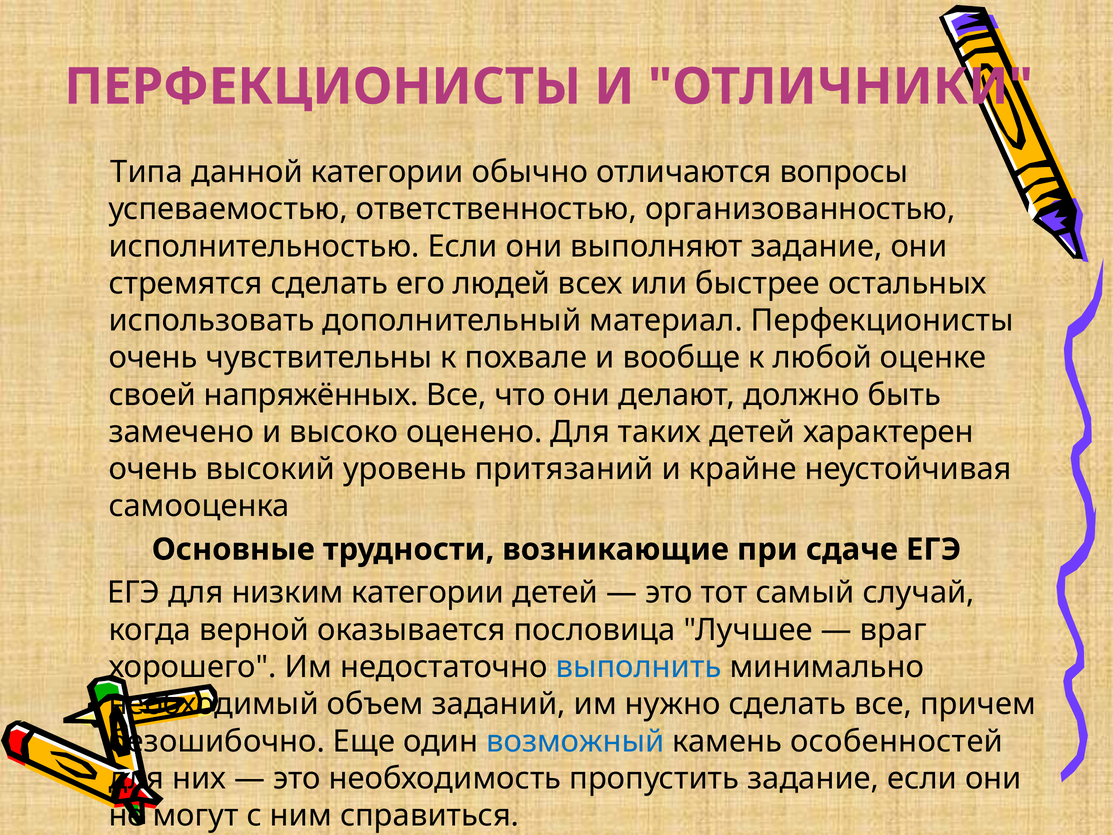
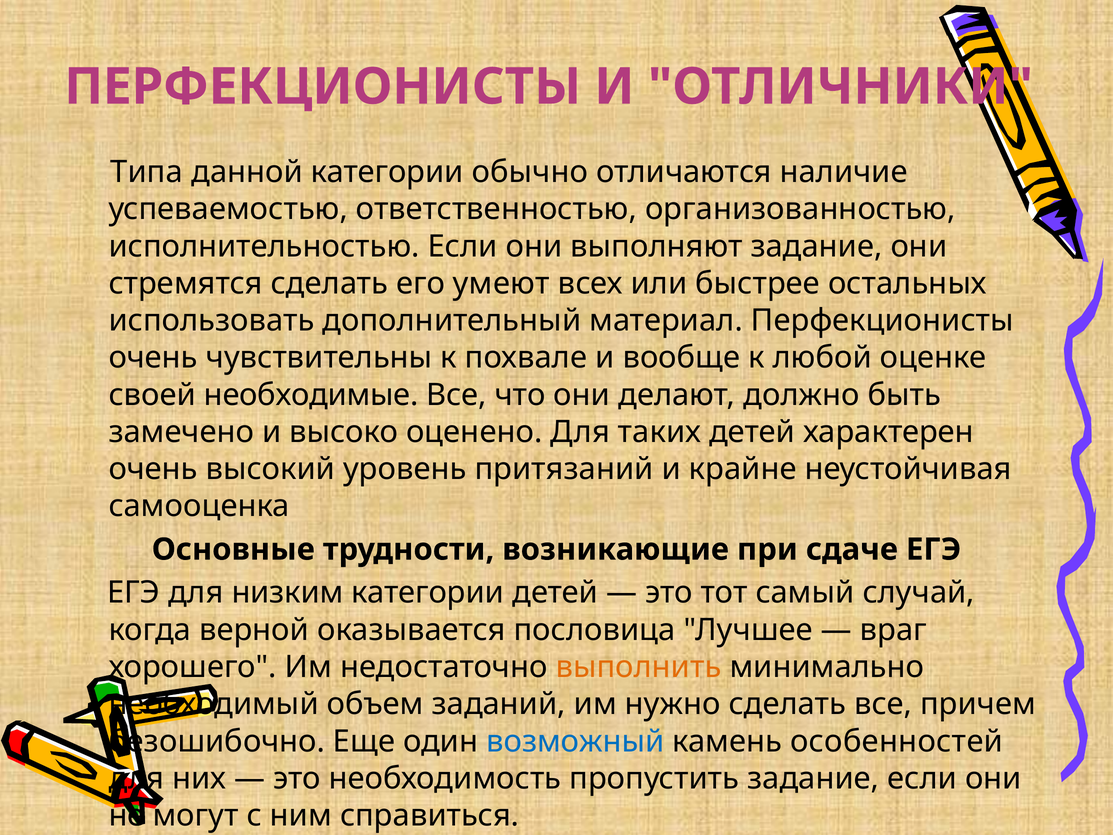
вопросы: вопросы -> наличие
людей: людей -> умеют
напряжённых: напряжённых -> необходимые
выполнить colour: blue -> orange
